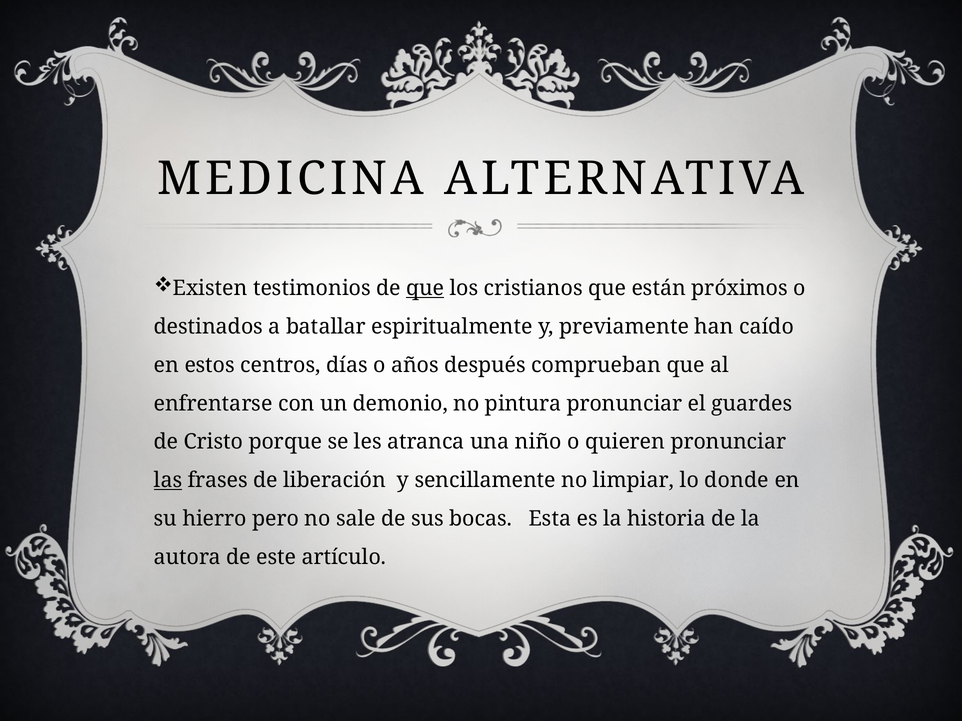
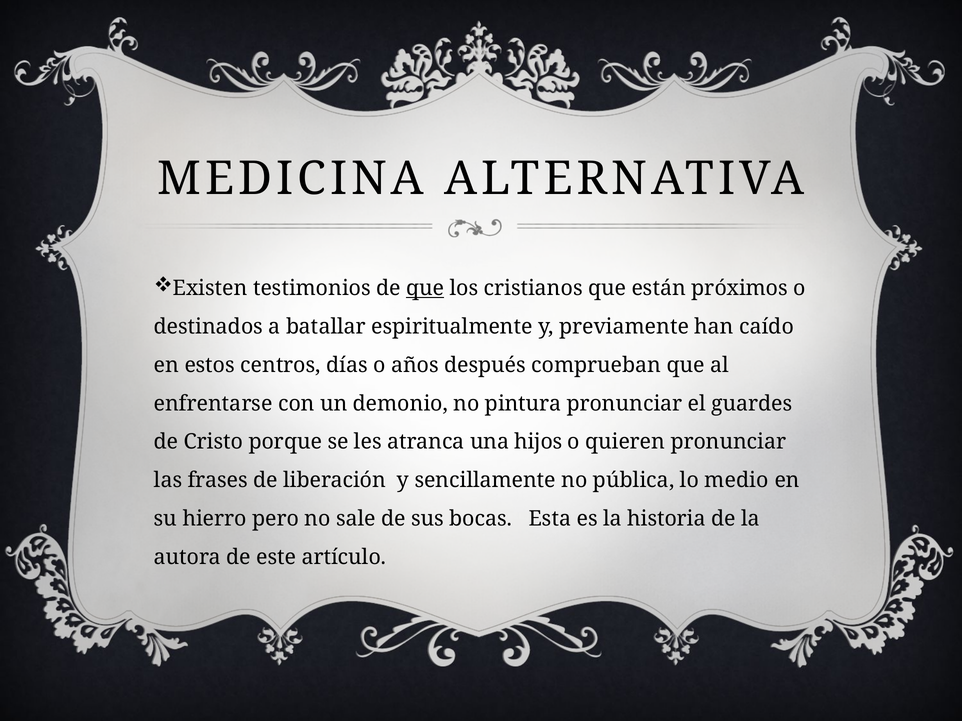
niño: niño -> hijos
las underline: present -> none
limpiar: limpiar -> pública
donde: donde -> medio
